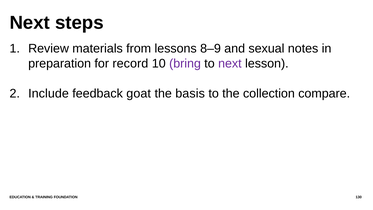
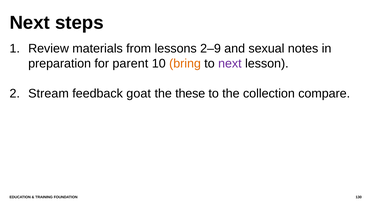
8–9: 8–9 -> 2–9
record: record -> parent
bring colour: purple -> orange
Include: Include -> Stream
basis: basis -> these
